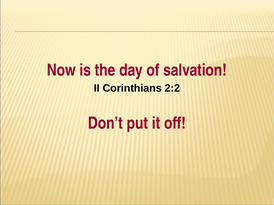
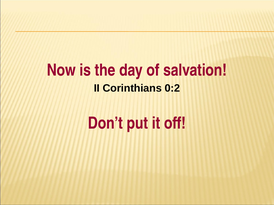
2:2: 2:2 -> 0:2
